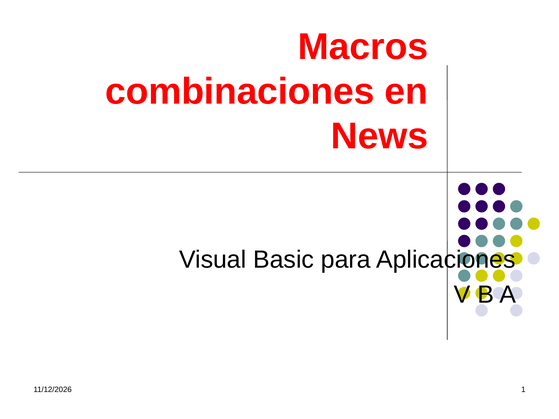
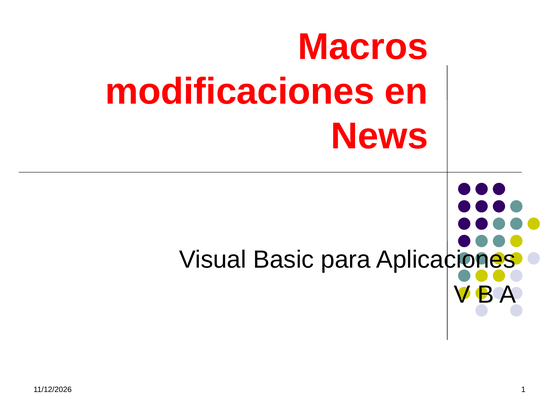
combinaciones: combinaciones -> modificaciones
